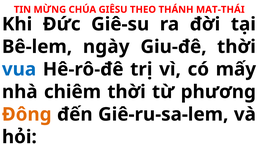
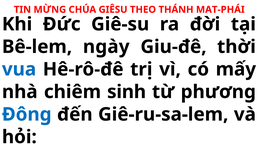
MAT-THÁI: MAT-THÁI -> MAT-PHÁI
chiêm thời: thời -> sinh
Đông colour: orange -> blue
